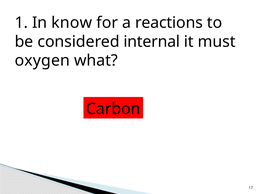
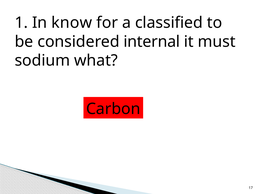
reactions: reactions -> classified
oxygen: oxygen -> sodium
